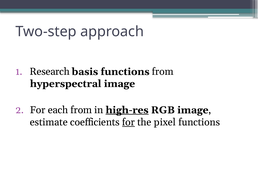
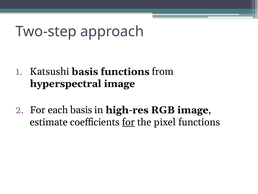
Research: Research -> Katsushi
each from: from -> basis
high-res underline: present -> none
